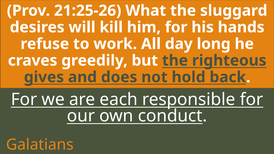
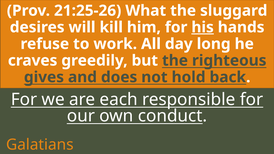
his underline: none -> present
